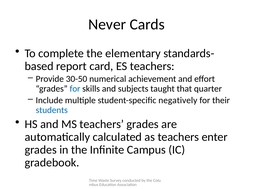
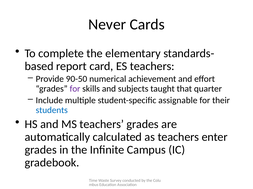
30-50: 30-50 -> 90-50
for at (75, 89) colour: blue -> purple
negatively: negatively -> assignable
